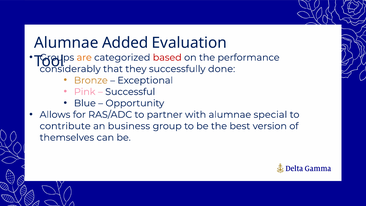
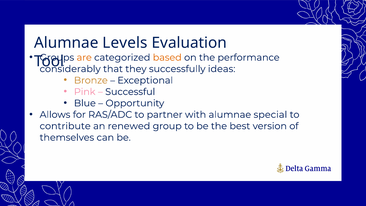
Added: Added -> Levels
based colour: red -> orange
done: done -> ideas
business: business -> renewed
